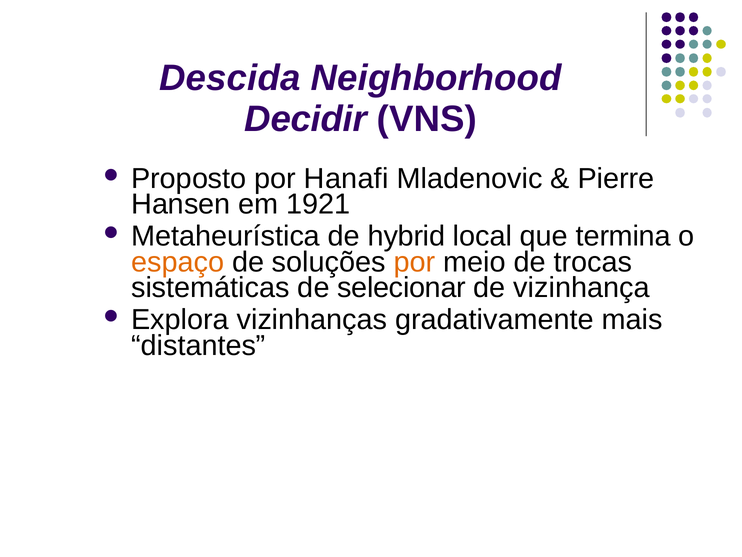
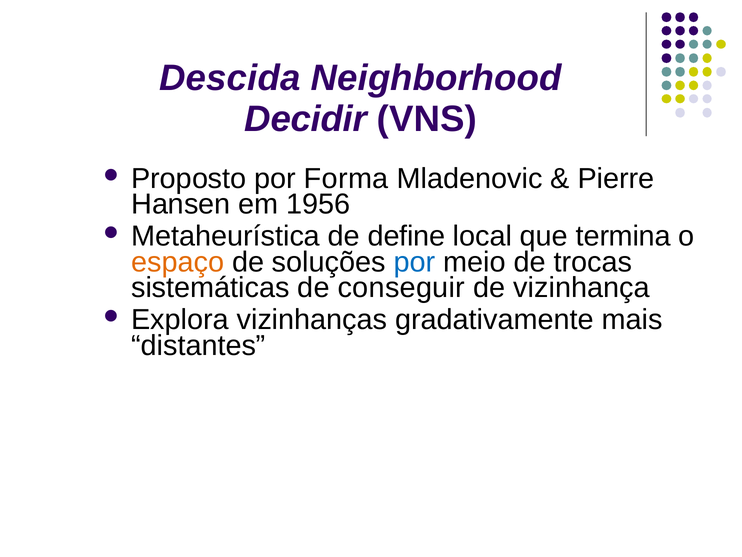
Hanafi: Hanafi -> Forma
1921: 1921 -> 1956
hybrid: hybrid -> define
por at (415, 262) colour: orange -> blue
selecionar: selecionar -> conseguir
